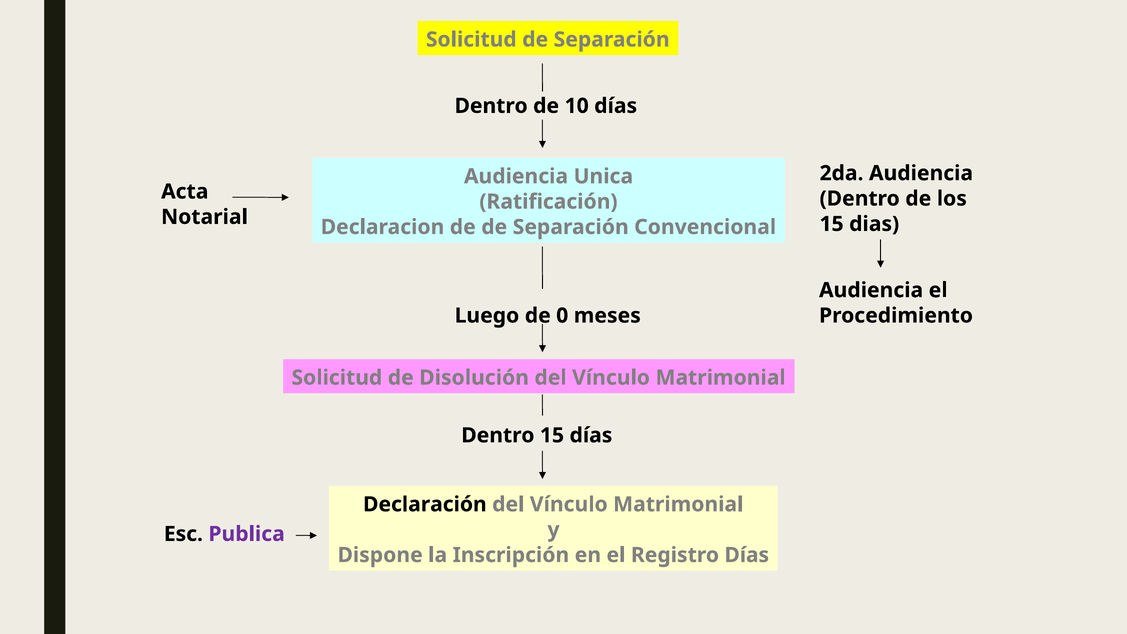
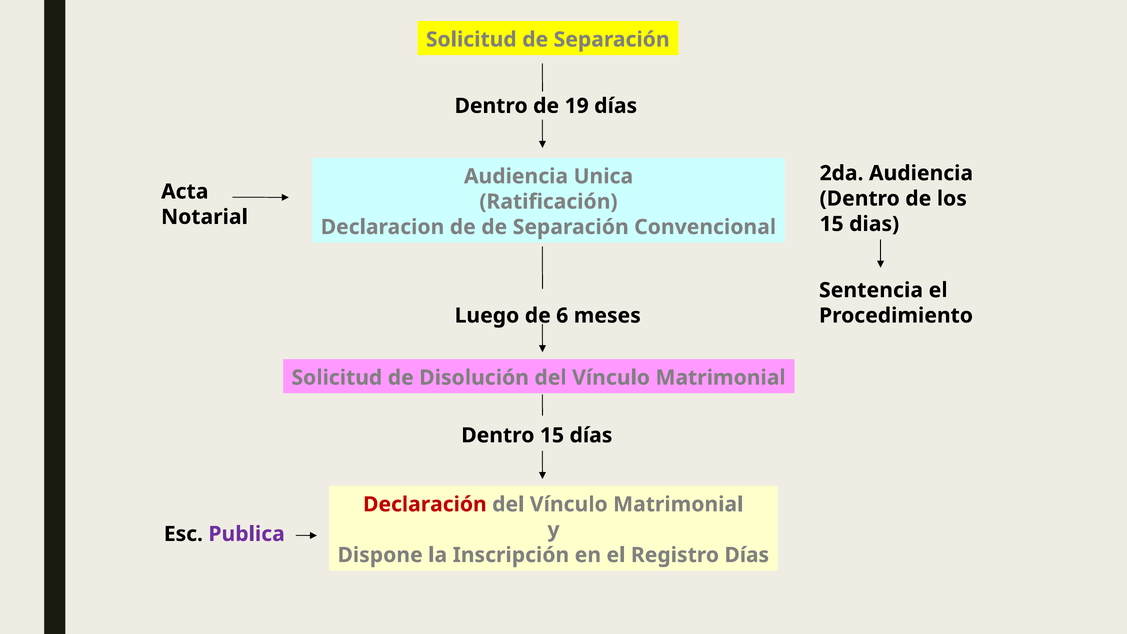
10: 10 -> 19
Audiencia at (871, 290): Audiencia -> Sentencia
0: 0 -> 6
Declaración colour: black -> red
